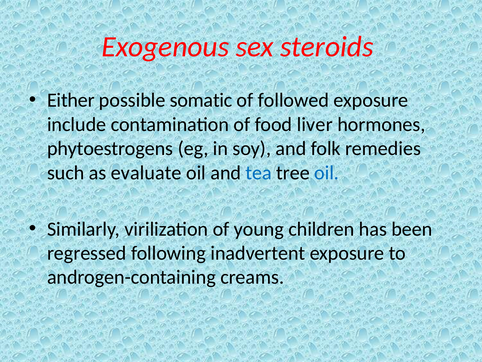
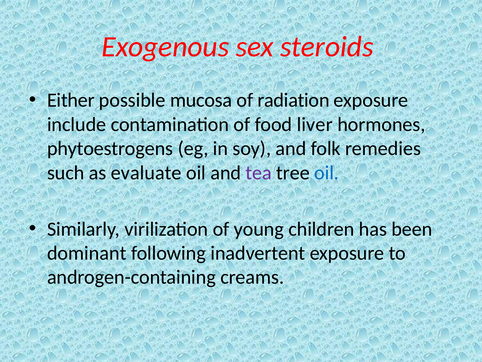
somatic: somatic -> mucosa
followed: followed -> radiation
tea colour: blue -> purple
regressed: regressed -> dominant
